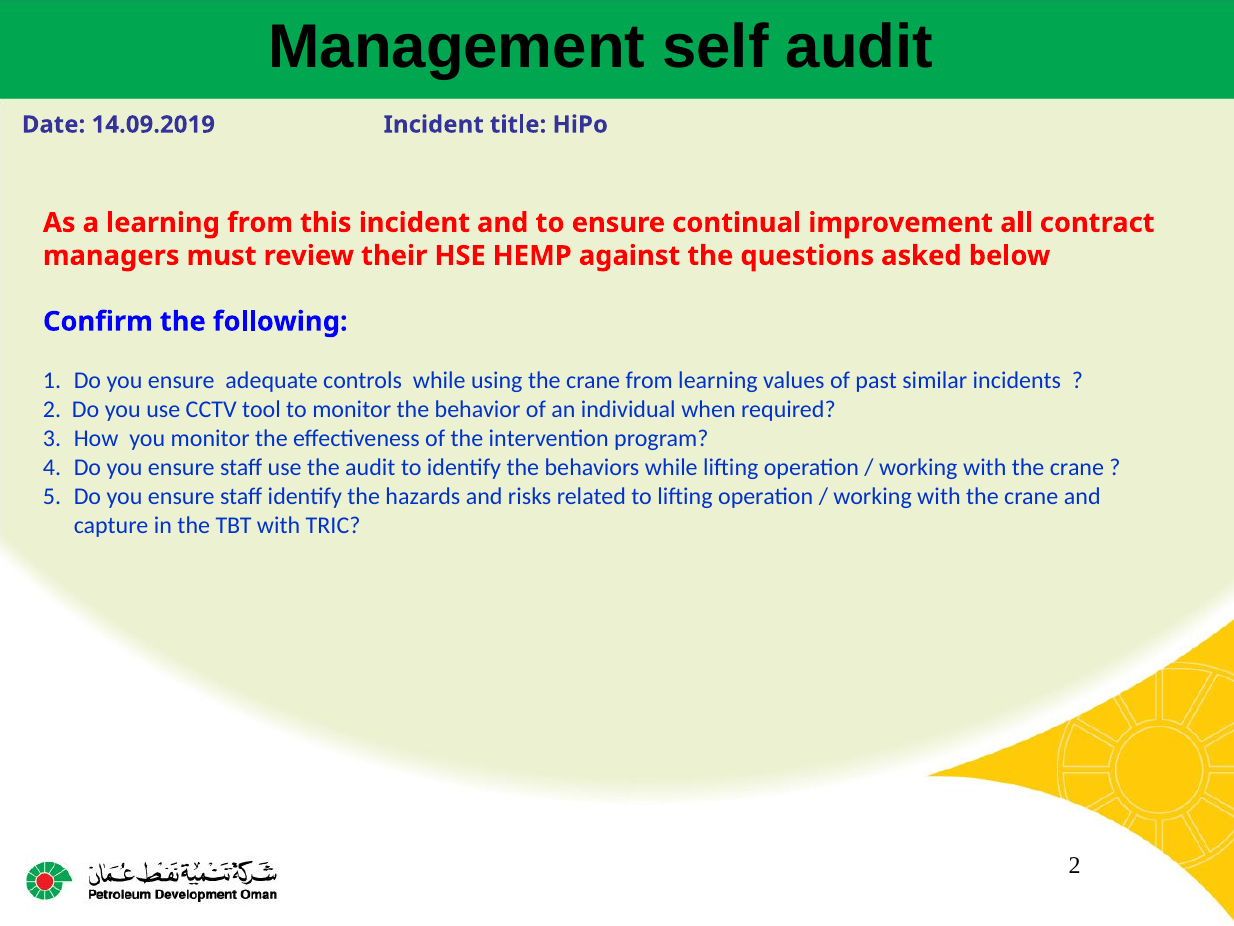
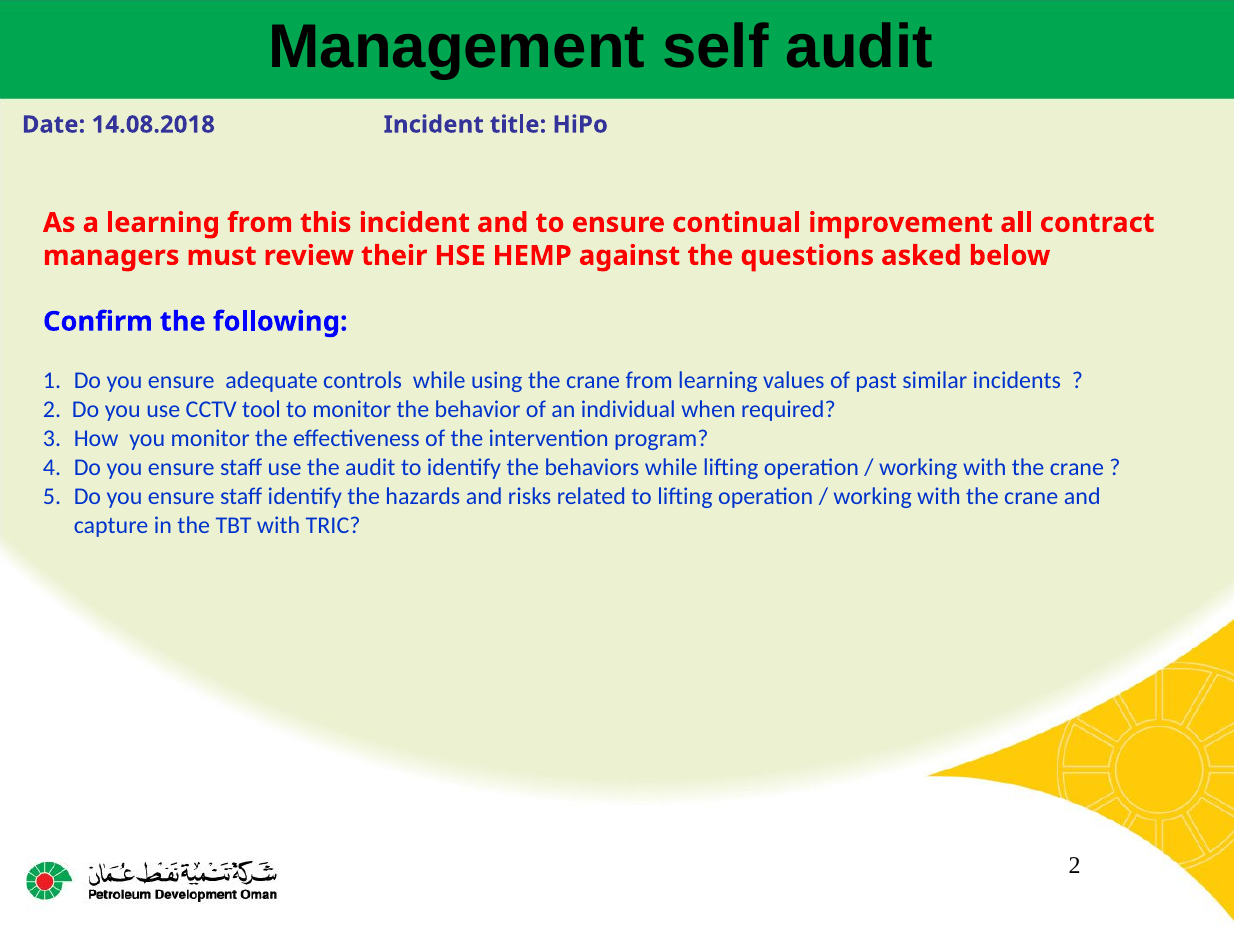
14.09.2019: 14.09.2019 -> 14.08.2018
